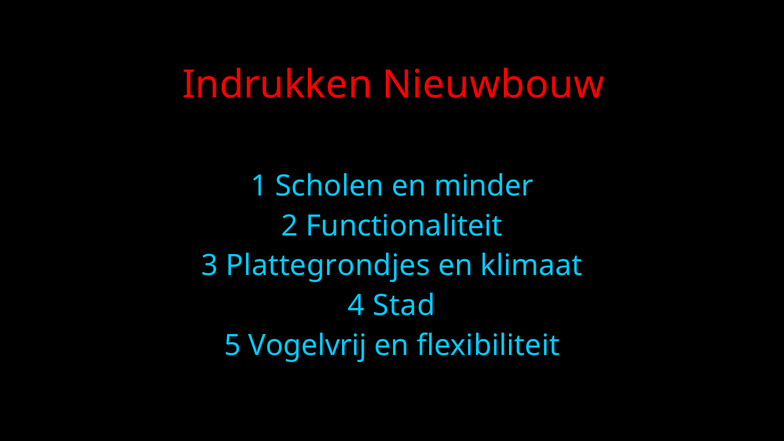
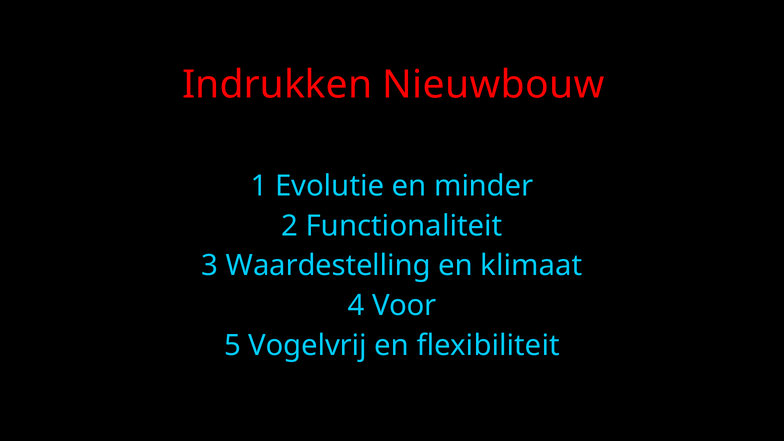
Scholen: Scholen -> Evolutie
Plattegrondjes: Plattegrondjes -> Waardestelling
Stad: Stad -> Voor
